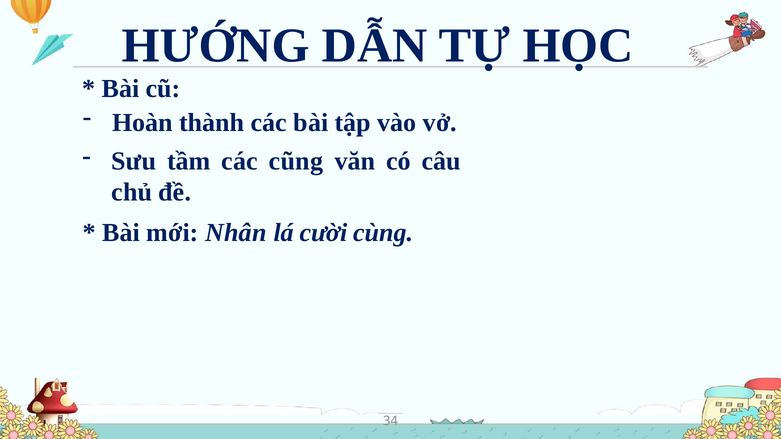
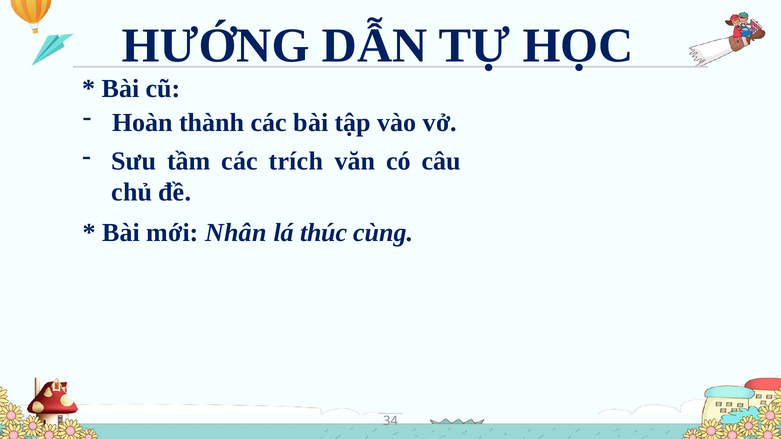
cũng: cũng -> trích
cười: cười -> thúc
